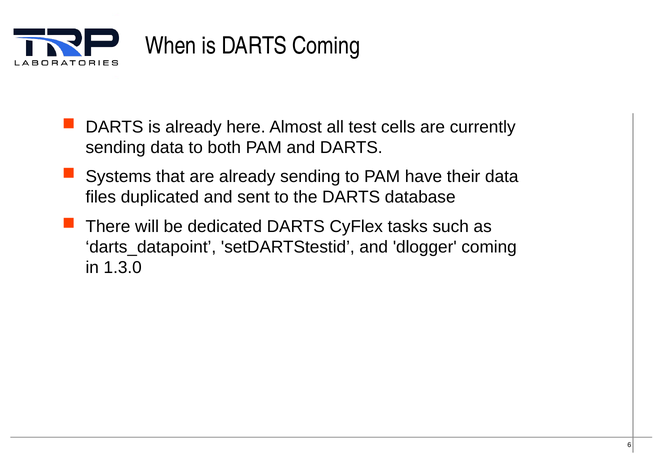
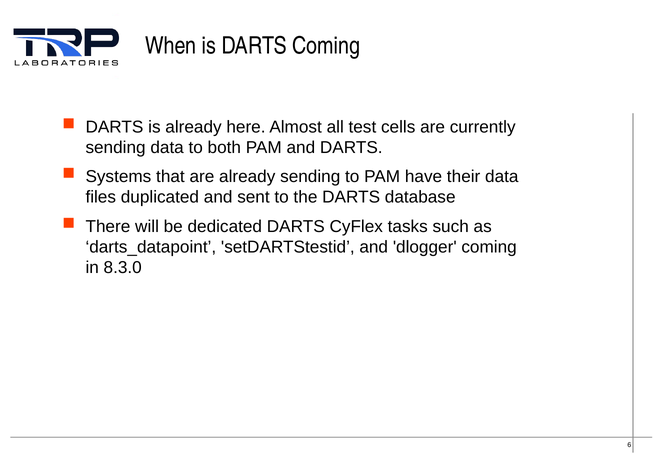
1.3.0: 1.3.0 -> 8.3.0
